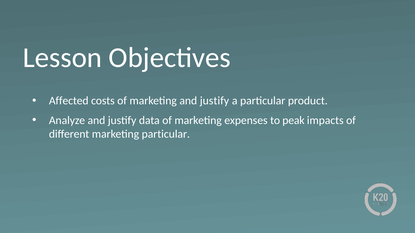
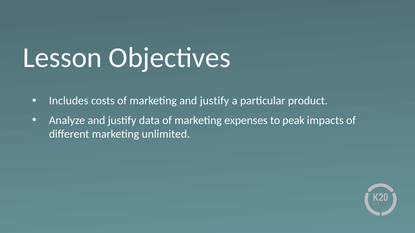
Affected: Affected -> Includes
marketing particular: particular -> unlimited
